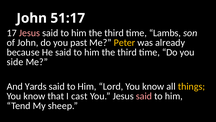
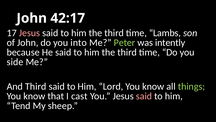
51:17: 51:17 -> 42:17
past: past -> into
Peter colour: yellow -> light green
already: already -> intently
And Yards: Yards -> Third
things colour: yellow -> light green
